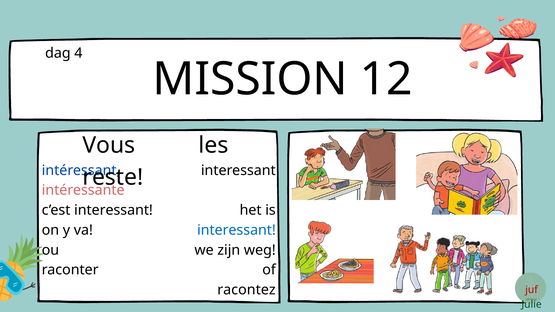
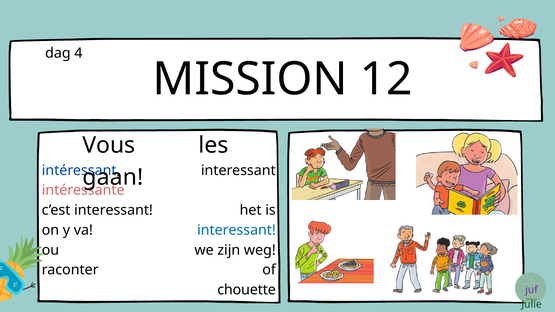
reste: reste -> gaan
racontez: racontez -> chouette
juf colour: red -> purple
